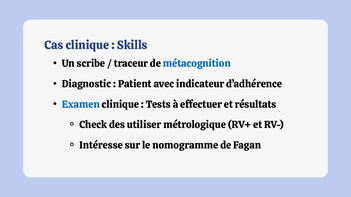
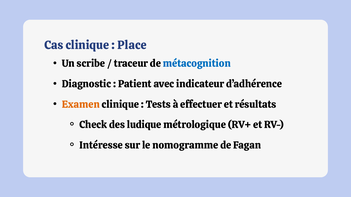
Skills: Skills -> Place
Examen colour: blue -> orange
utiliser: utiliser -> ludique
